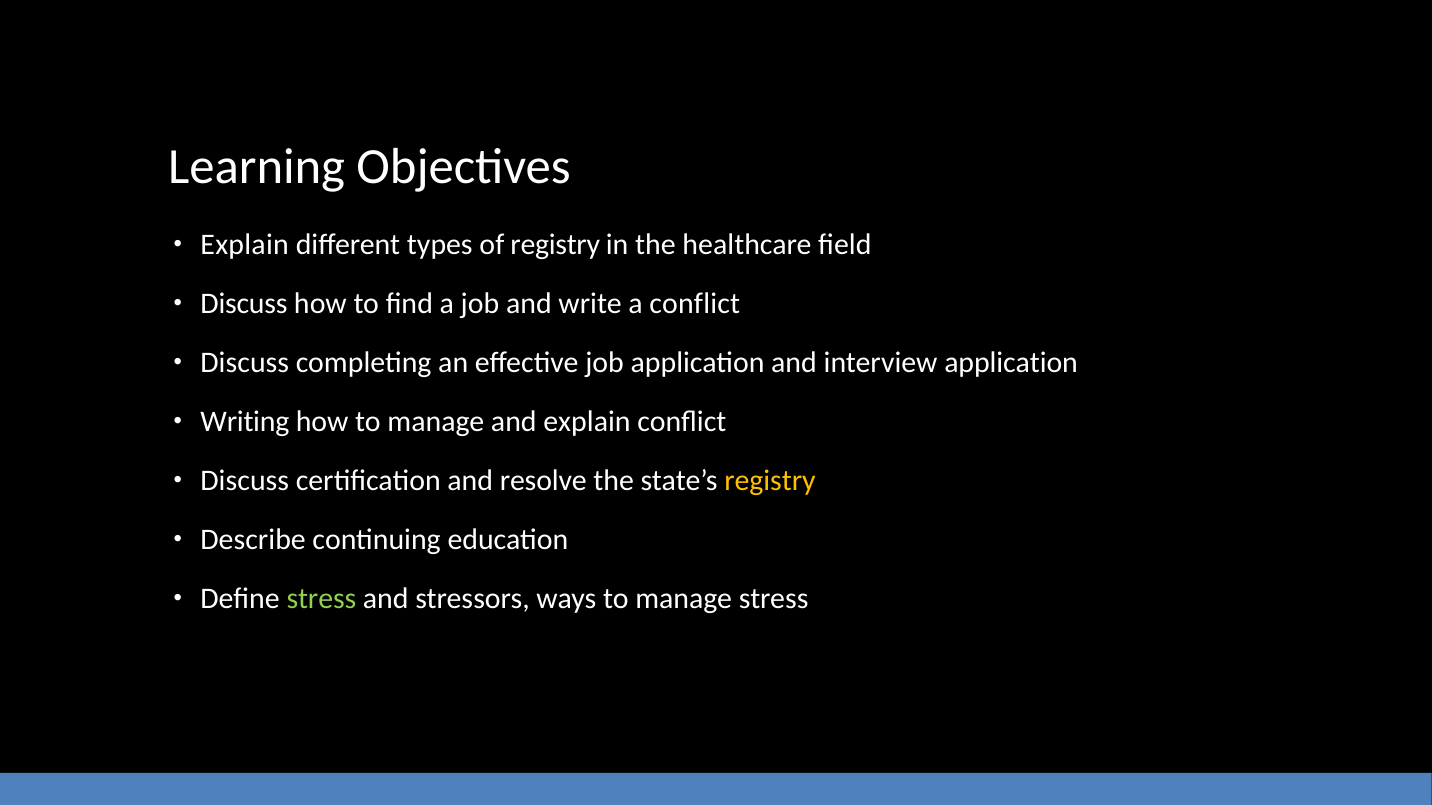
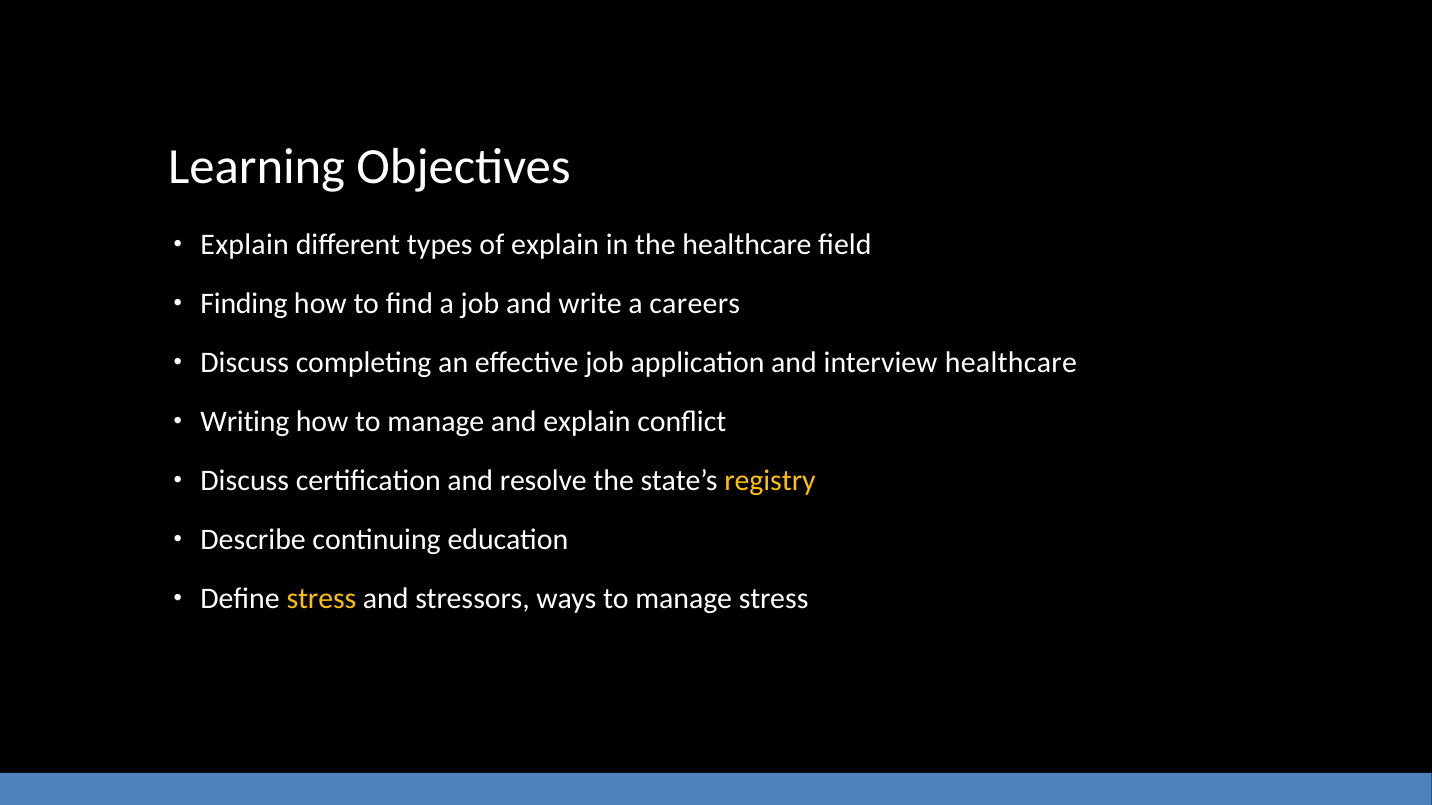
of registry: registry -> explain
Discuss at (244, 304): Discuss -> Finding
a conflict: conflict -> careers
interview application: application -> healthcare
stress at (321, 599) colour: light green -> yellow
